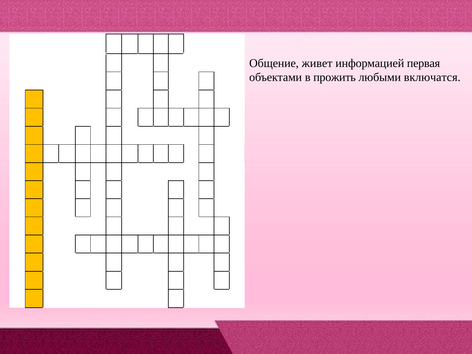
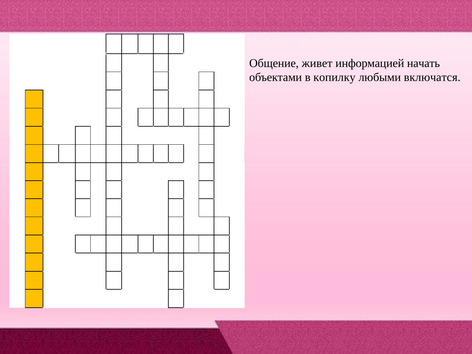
первая: первая -> начать
прожить: прожить -> копилку
